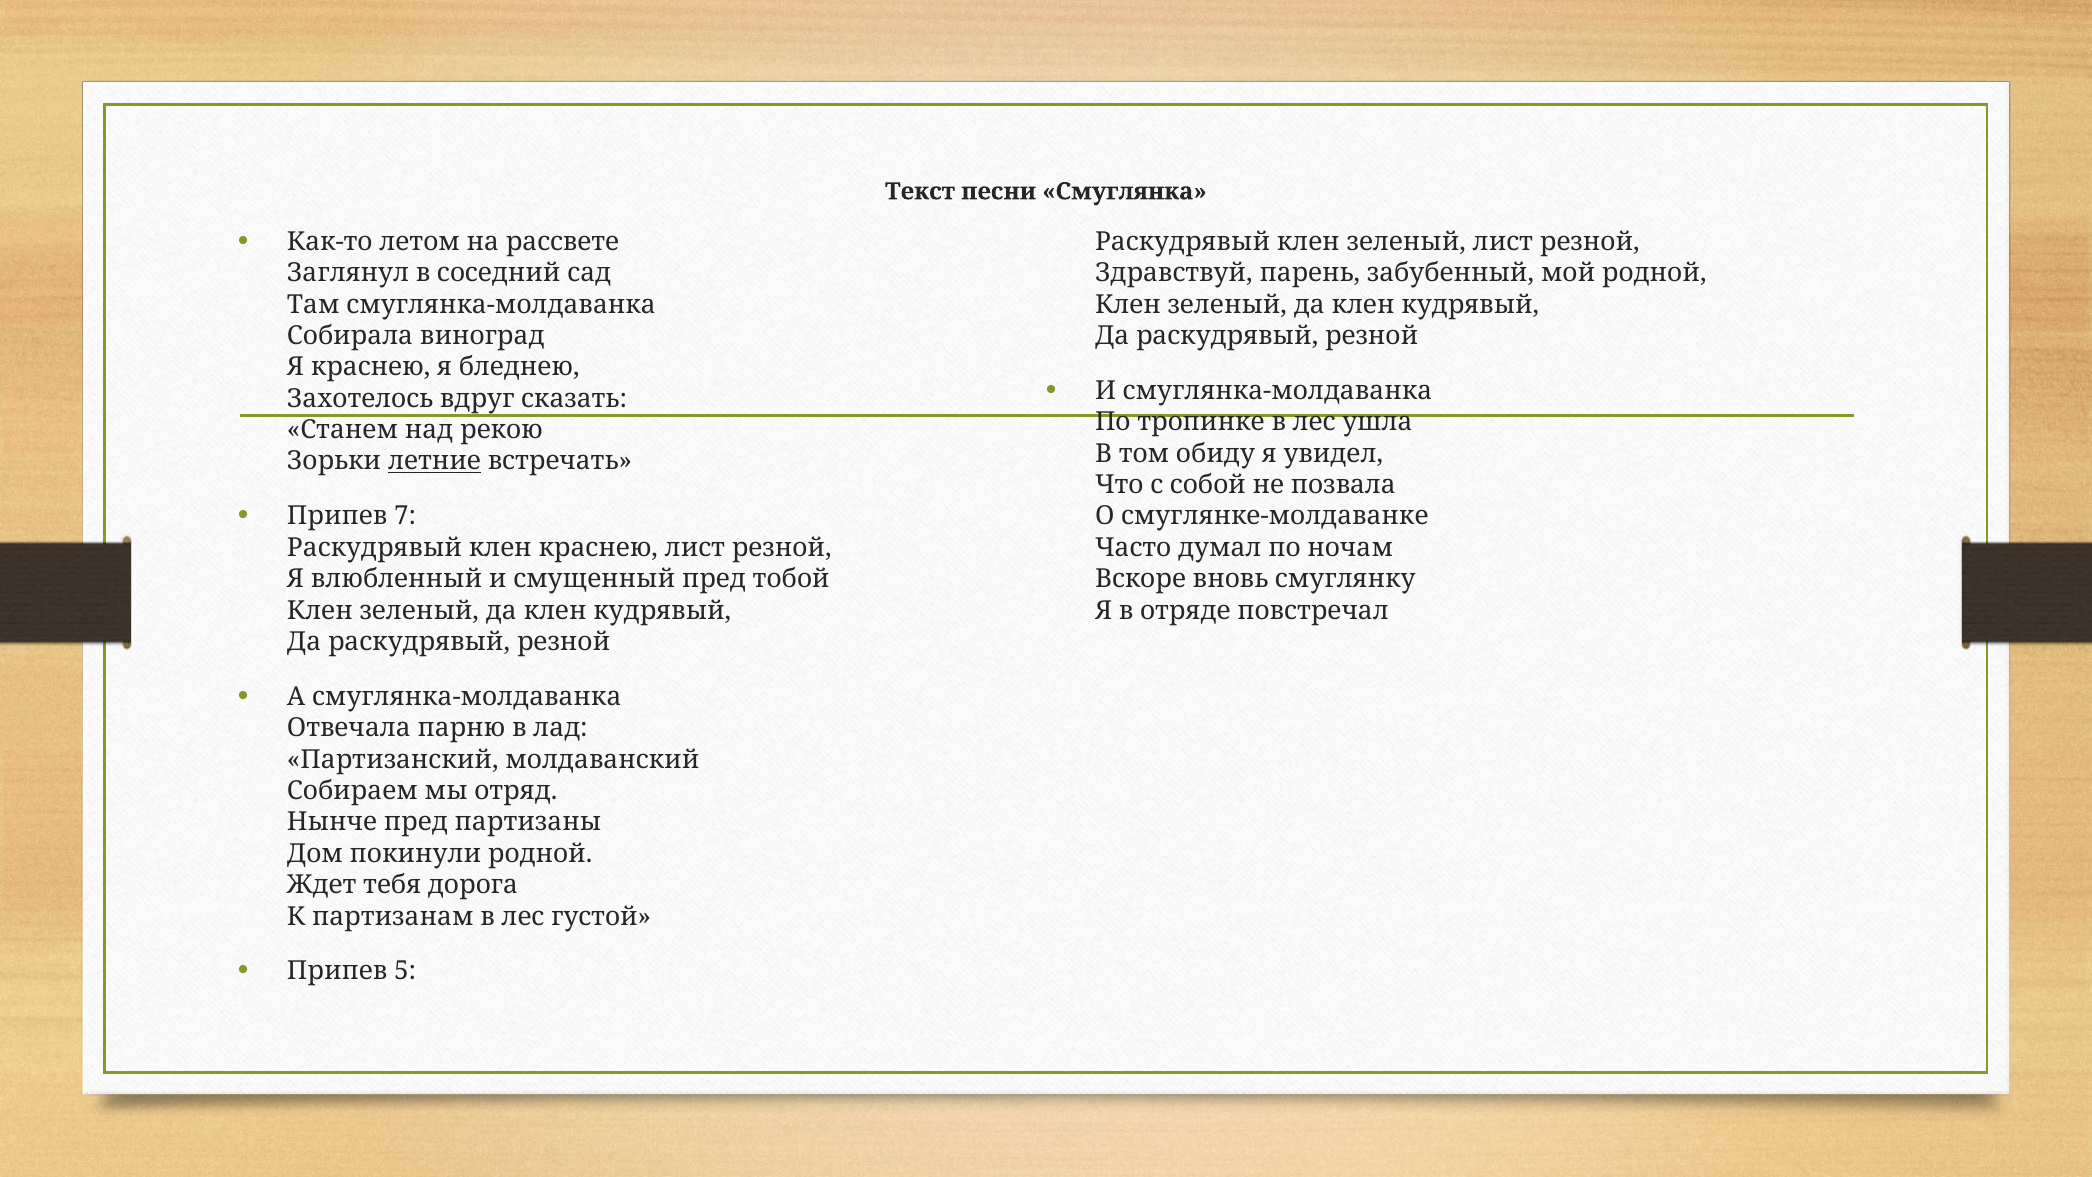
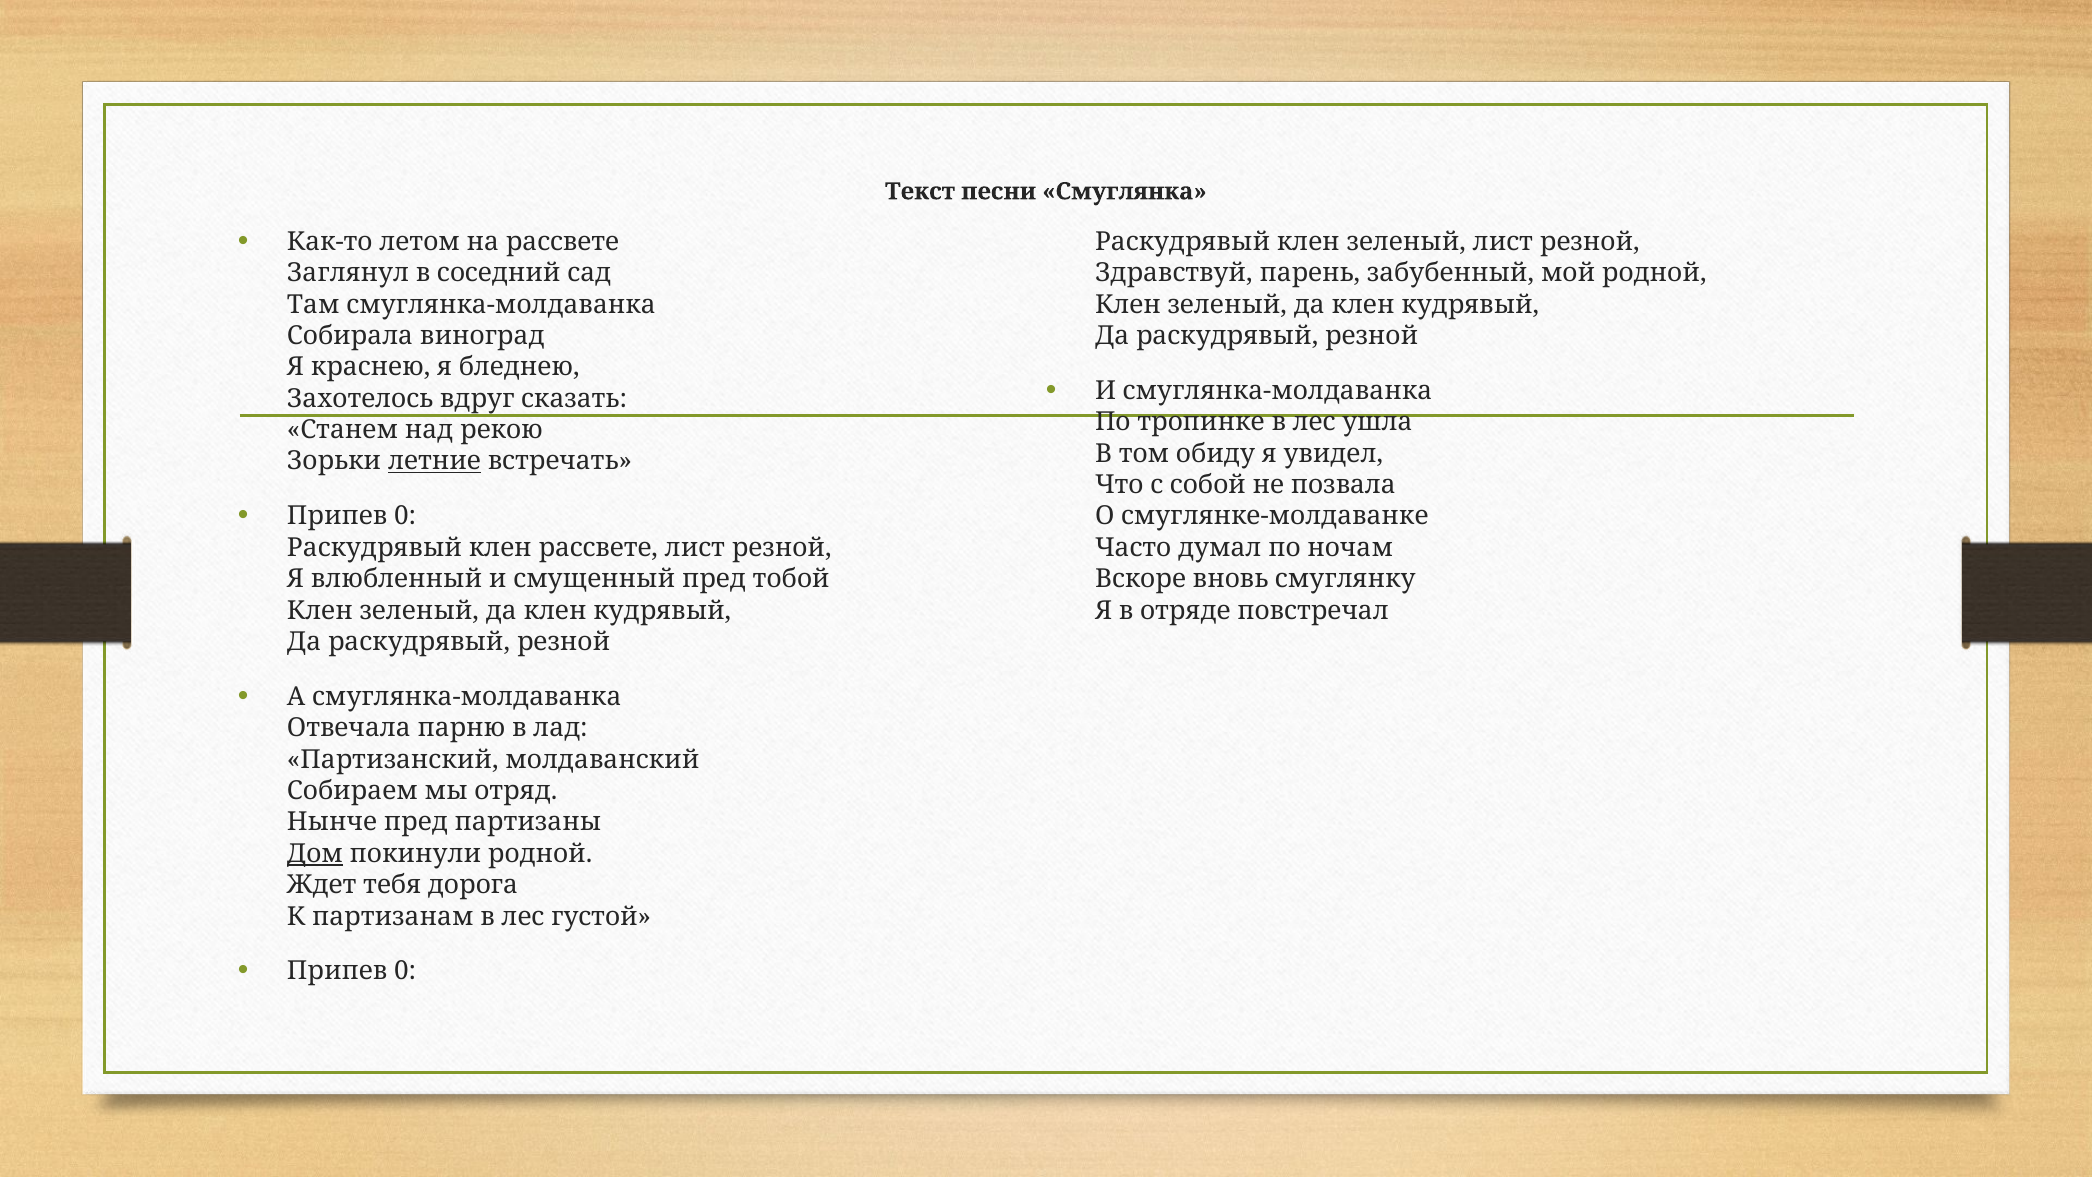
7 at (405, 516): 7 -> 0
клен краснею: краснею -> рассвете
Дом underline: none -> present
5 at (405, 971): 5 -> 0
